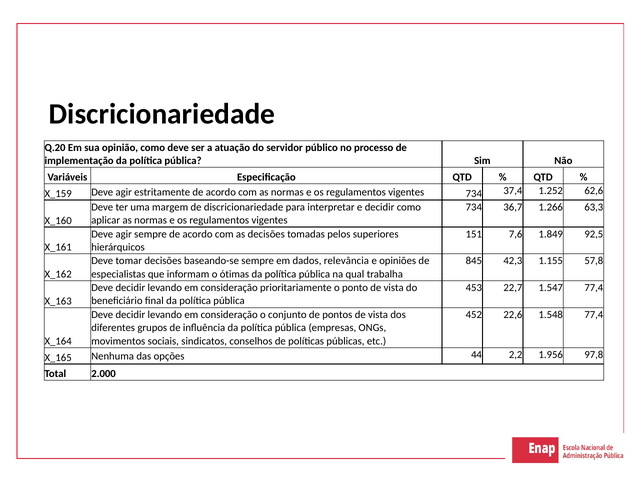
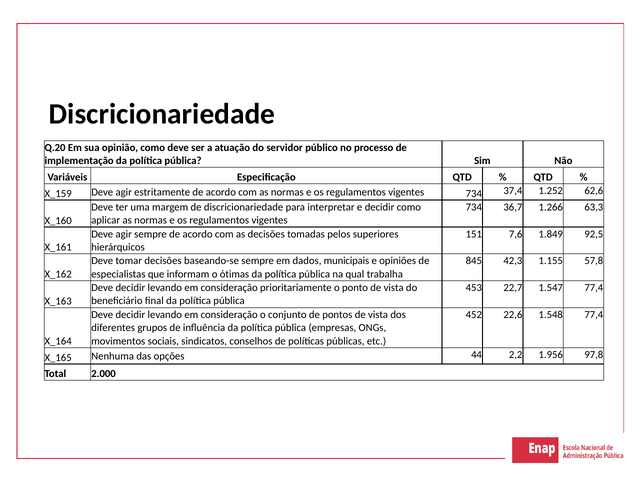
relevância: relevância -> municipais
